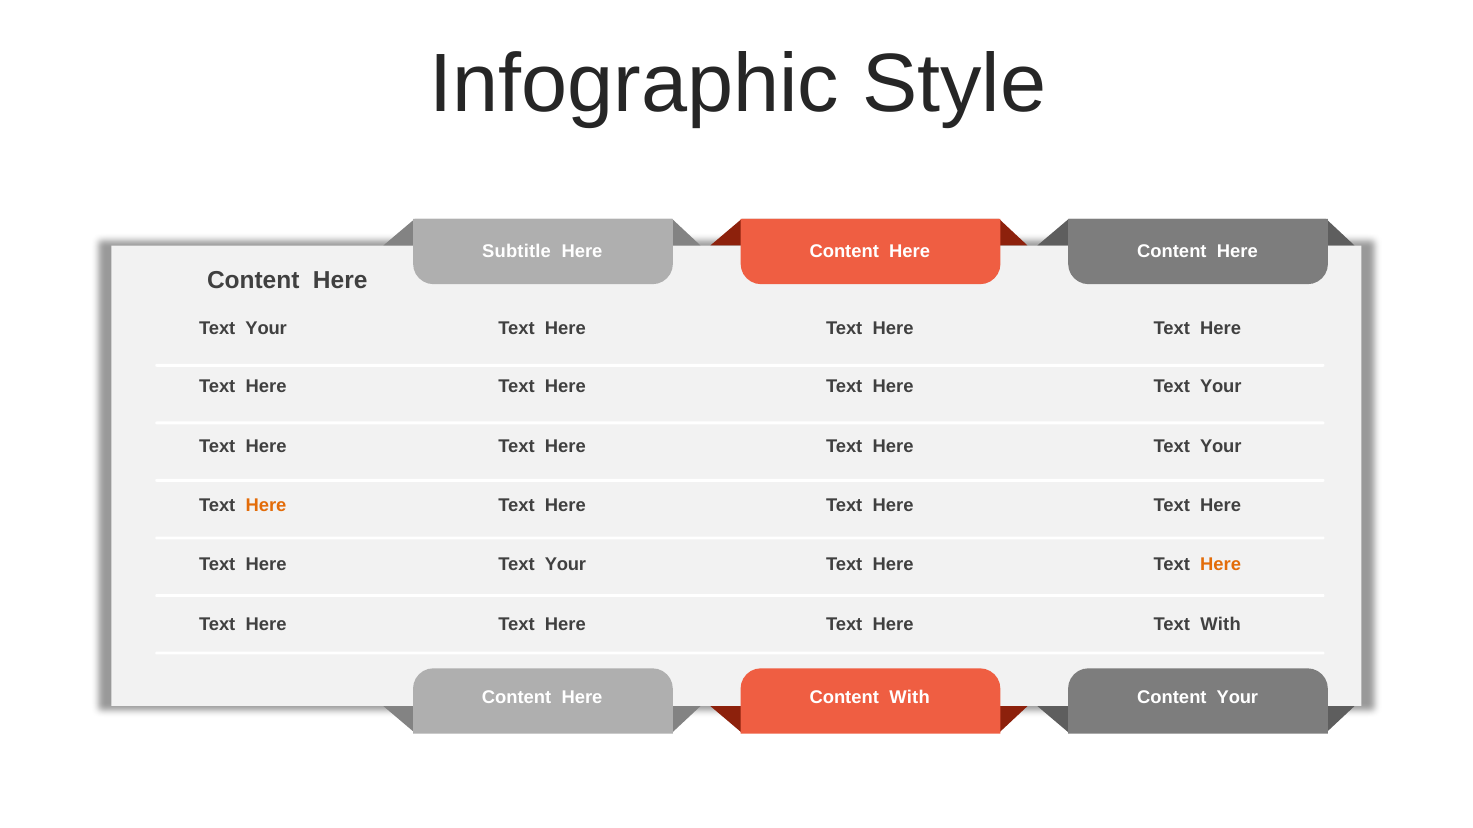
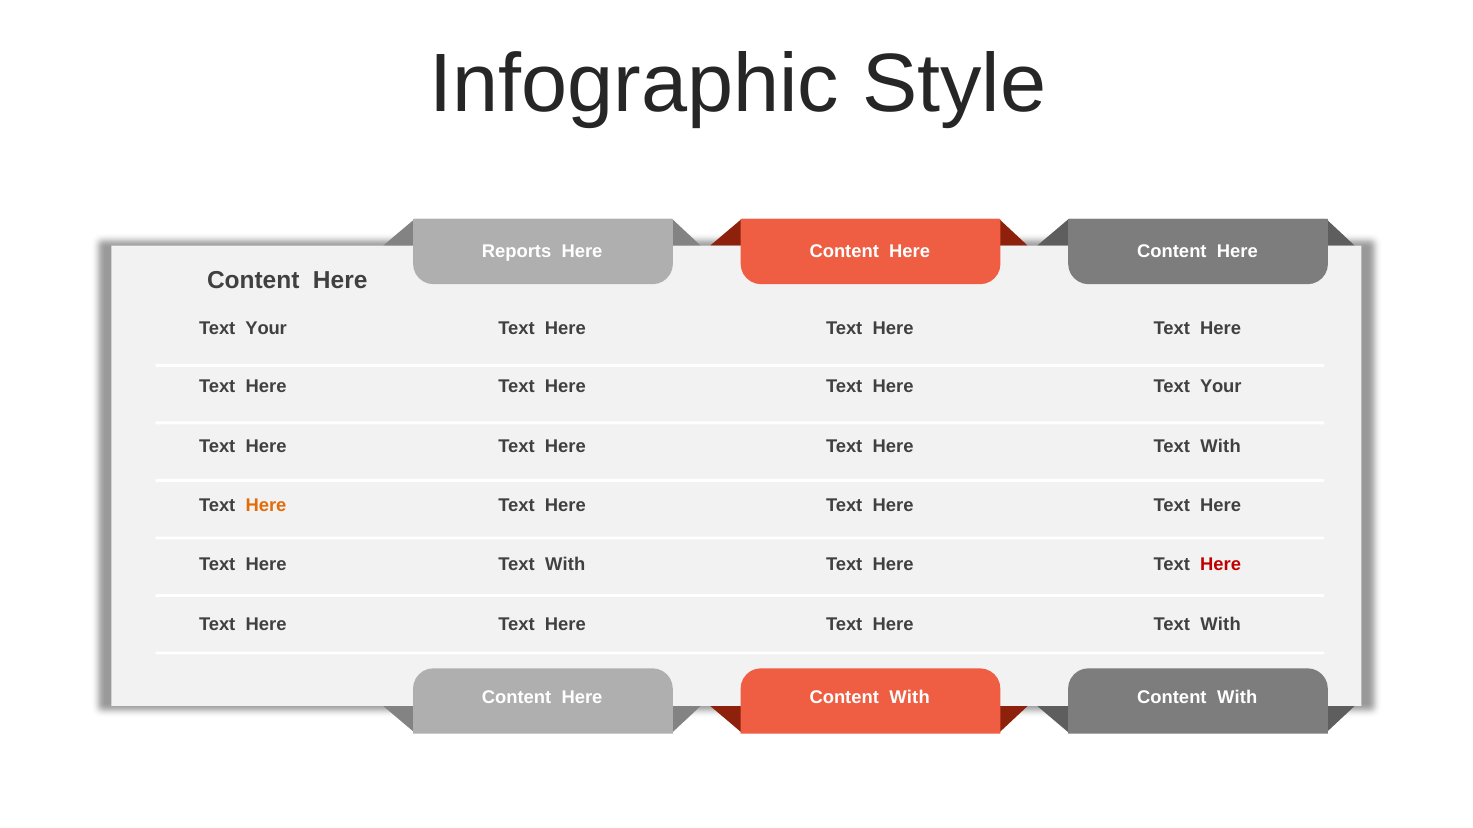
Subtitle: Subtitle -> Reports
Your at (1221, 446): Your -> With
Your at (565, 565): Your -> With
Here at (1221, 565) colour: orange -> red
Your at (1237, 698): Your -> With
